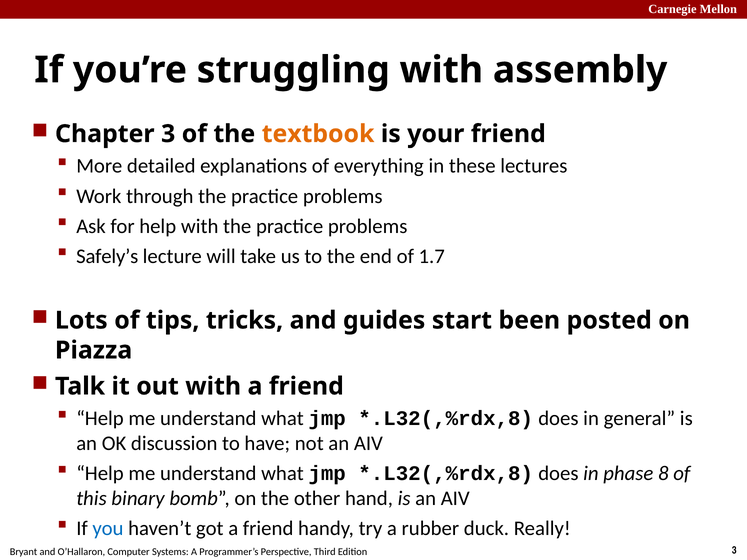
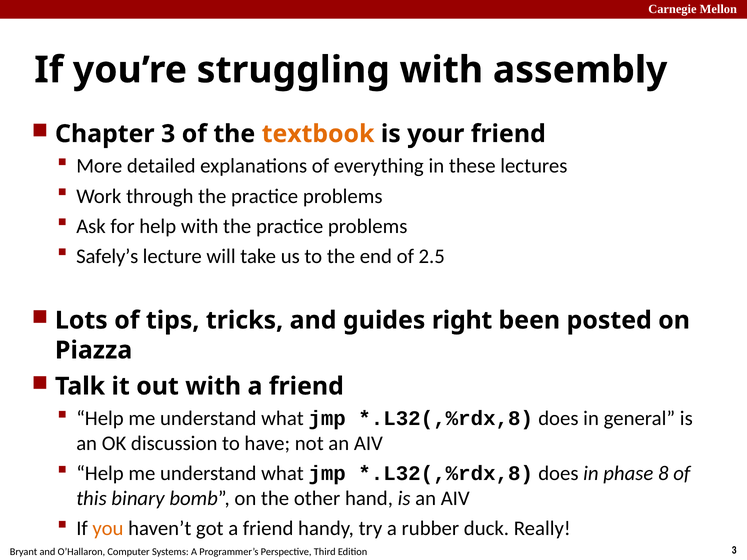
1.7: 1.7 -> 2.5
start: start -> right
you colour: blue -> orange
